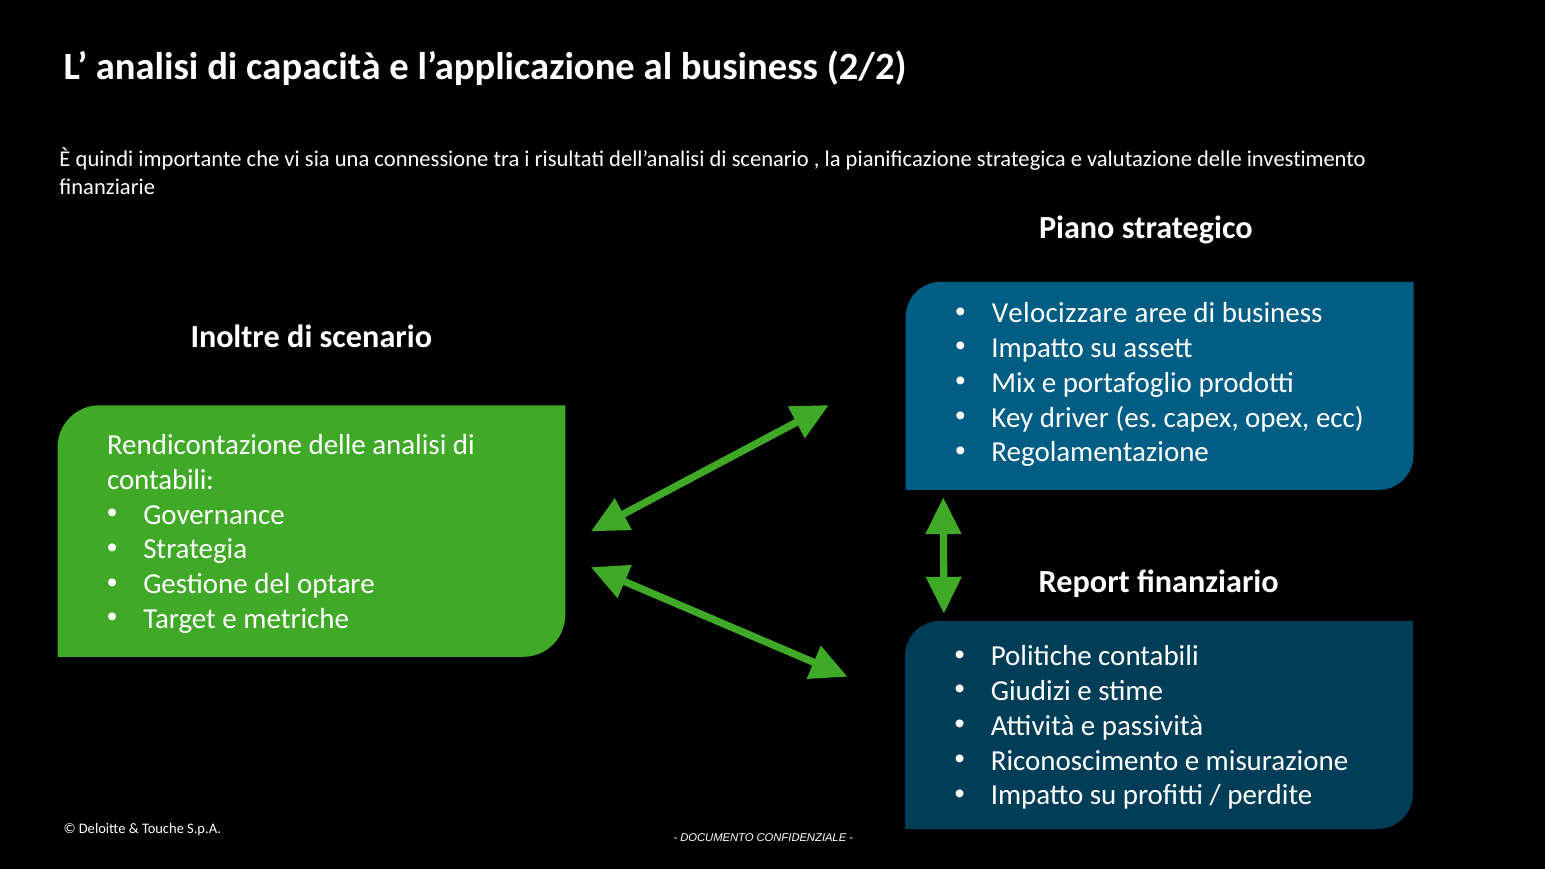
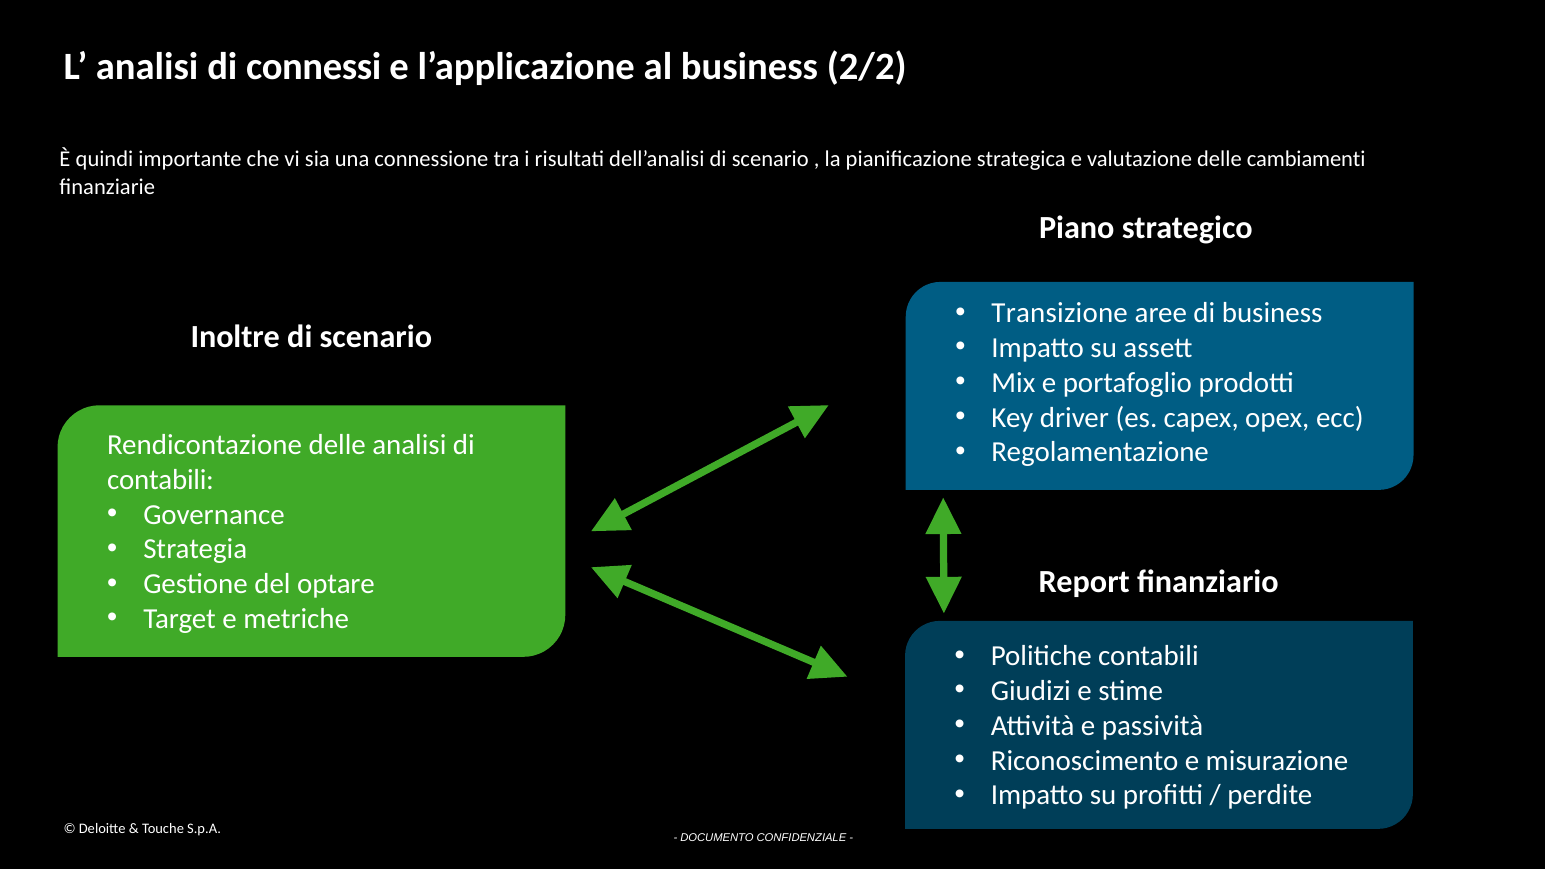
capacità: capacità -> connessi
investimento: investimento -> cambiamenti
Velocizzare: Velocizzare -> Transizione
